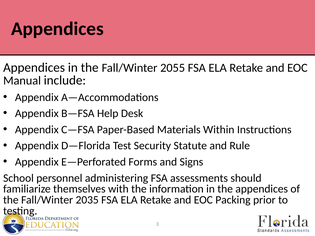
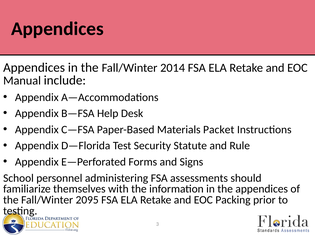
2055: 2055 -> 2014
Within: Within -> Packet
2035: 2035 -> 2095
